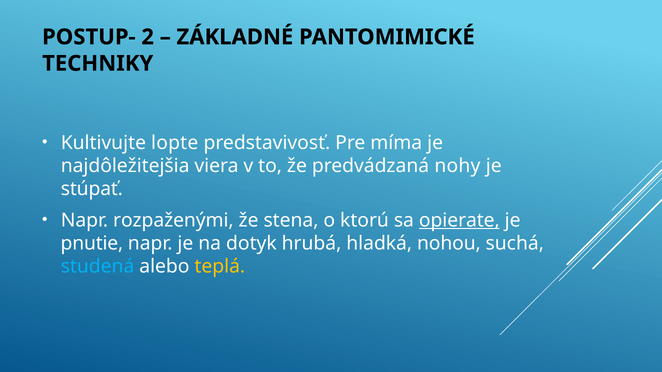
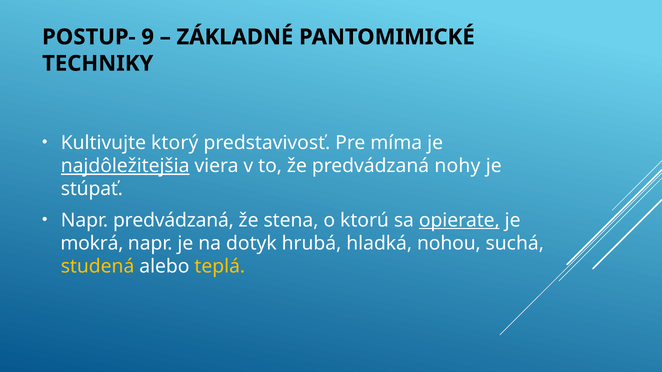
2: 2 -> 9
lopte: lopte -> ktorý
najdôležitejšia underline: none -> present
Napr rozpaženými: rozpaženými -> predvádzaná
pnutie: pnutie -> mokrá
studená colour: light blue -> yellow
